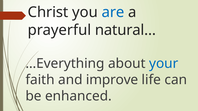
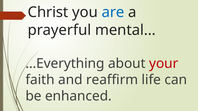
natural…: natural… -> mental…
your colour: blue -> red
improve: improve -> reaffirm
